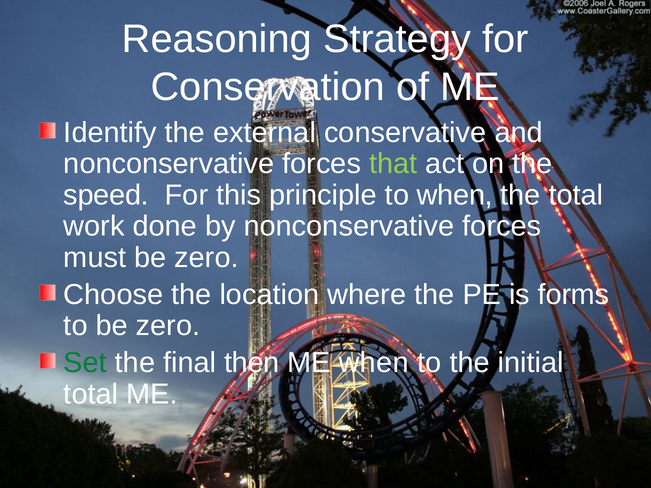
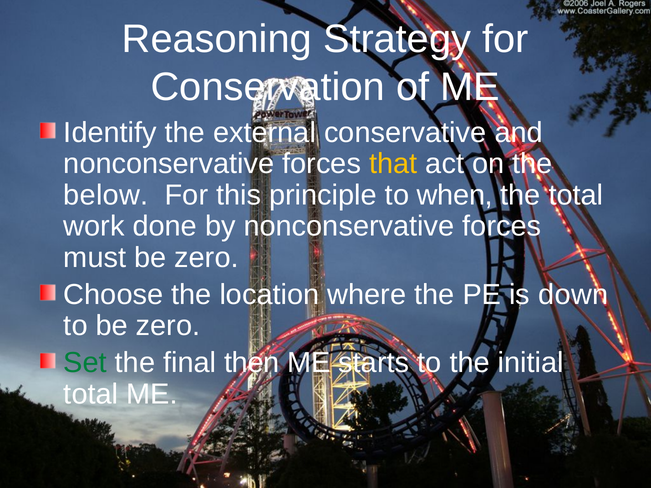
that colour: light green -> yellow
speed: speed -> below
forms: forms -> down
ME when: when -> starts
